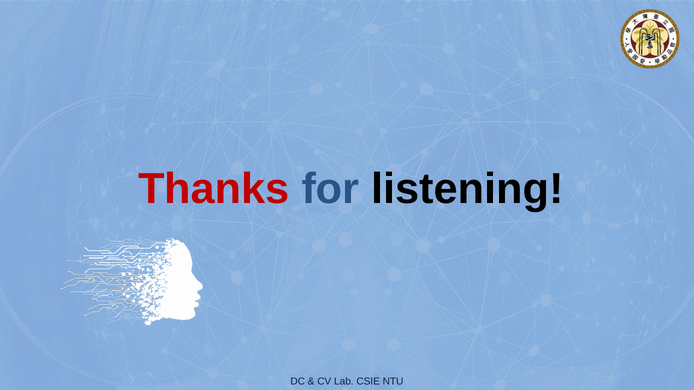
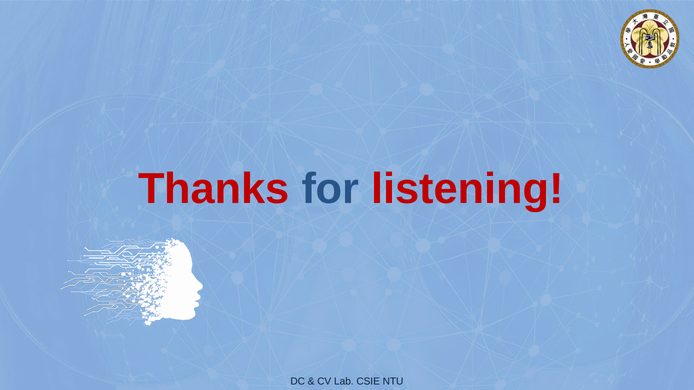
listening colour: black -> red
